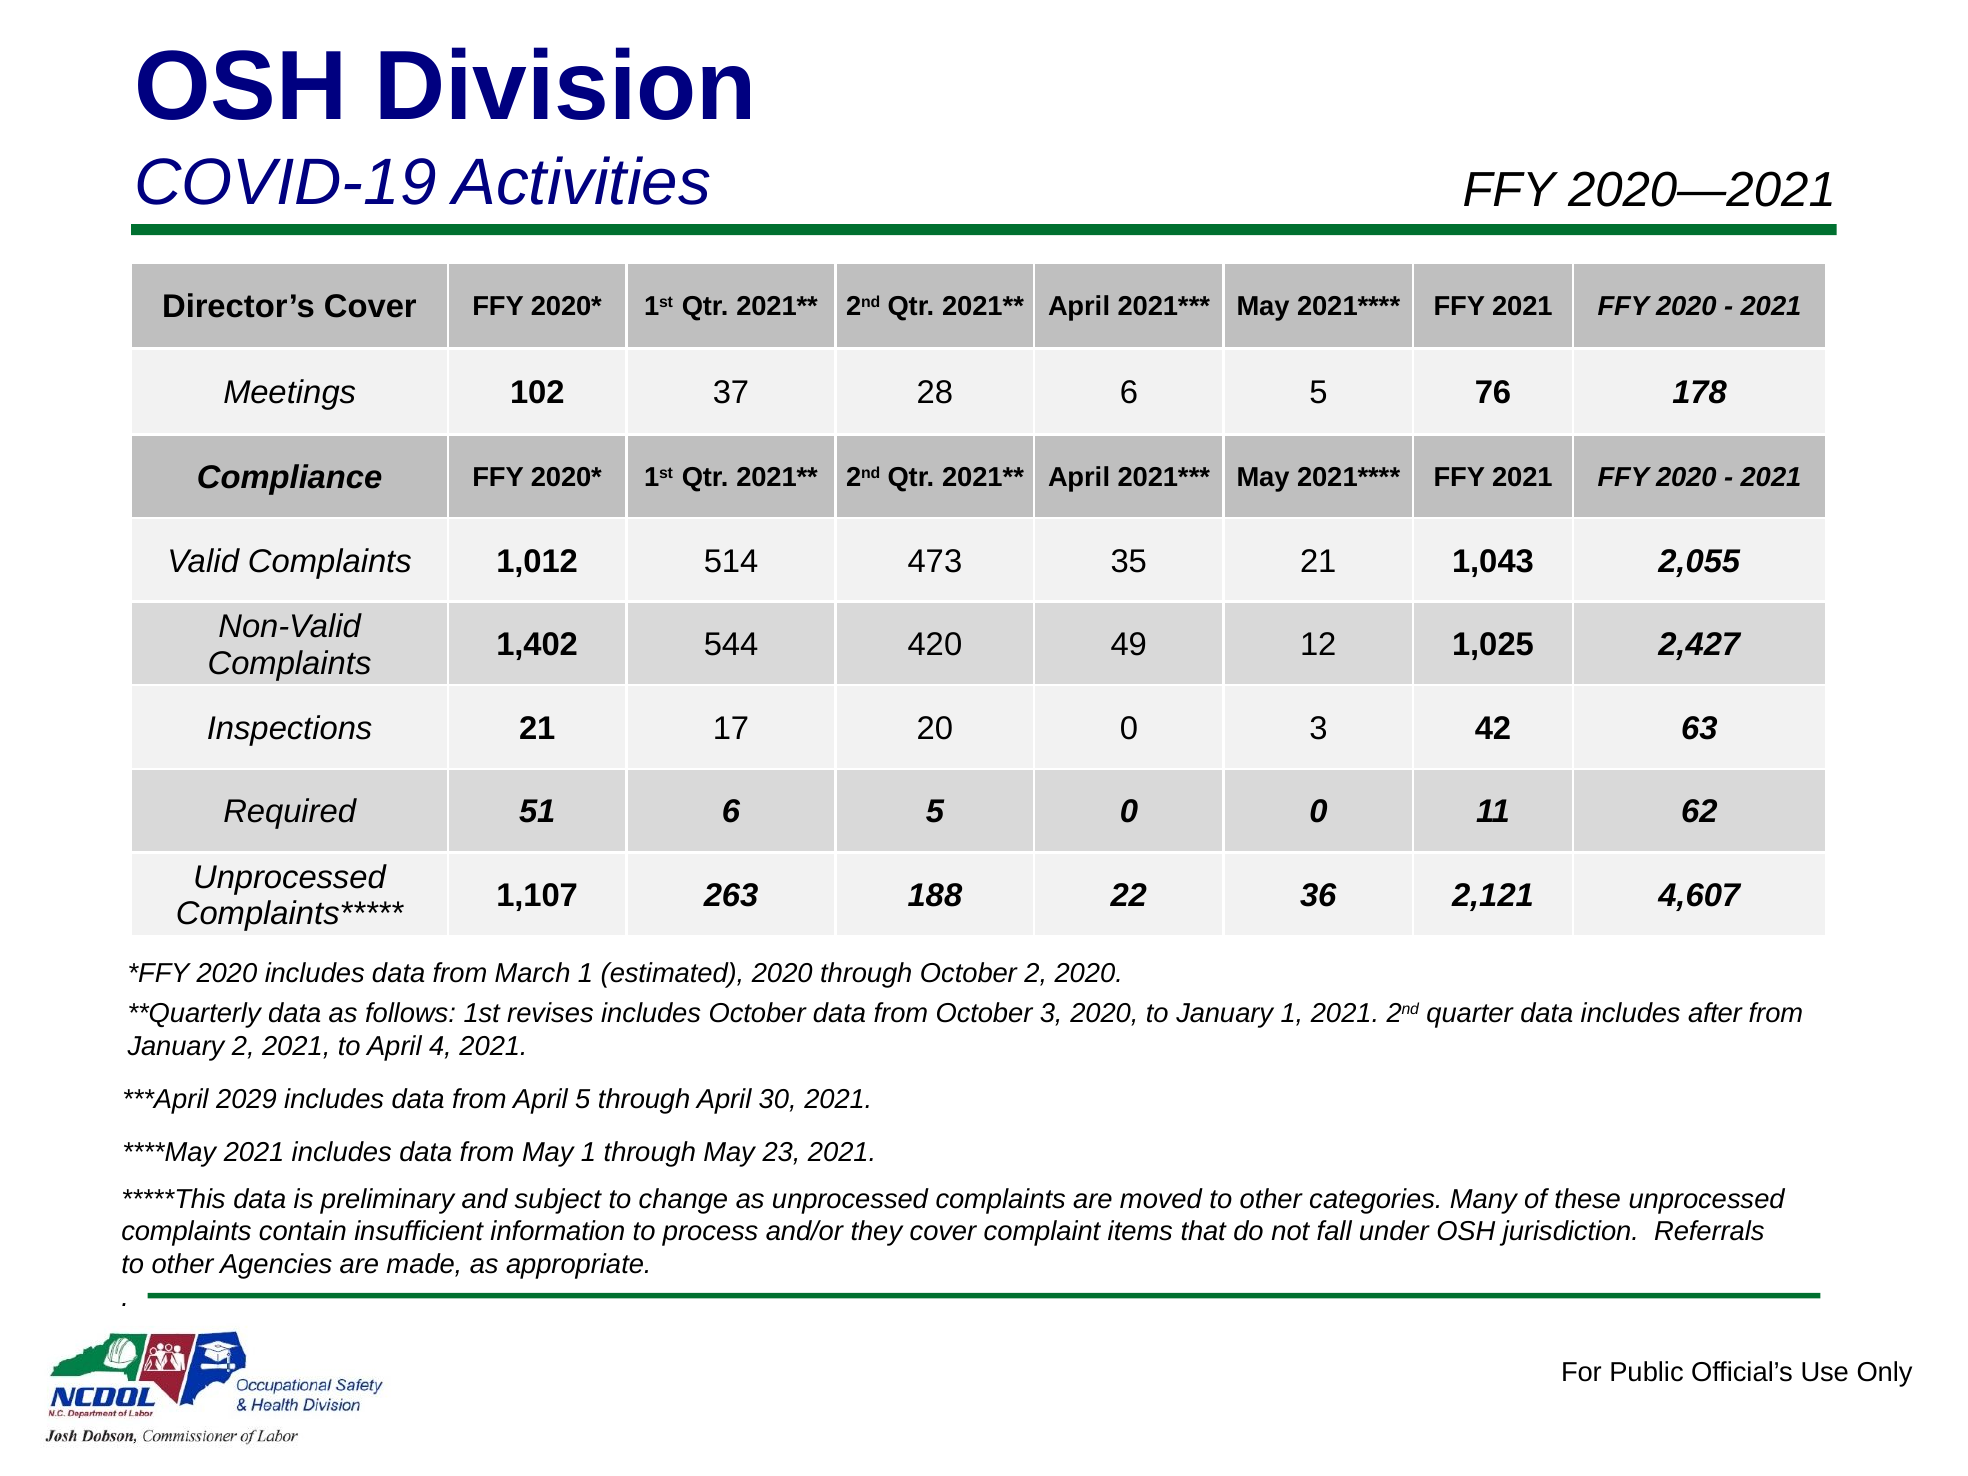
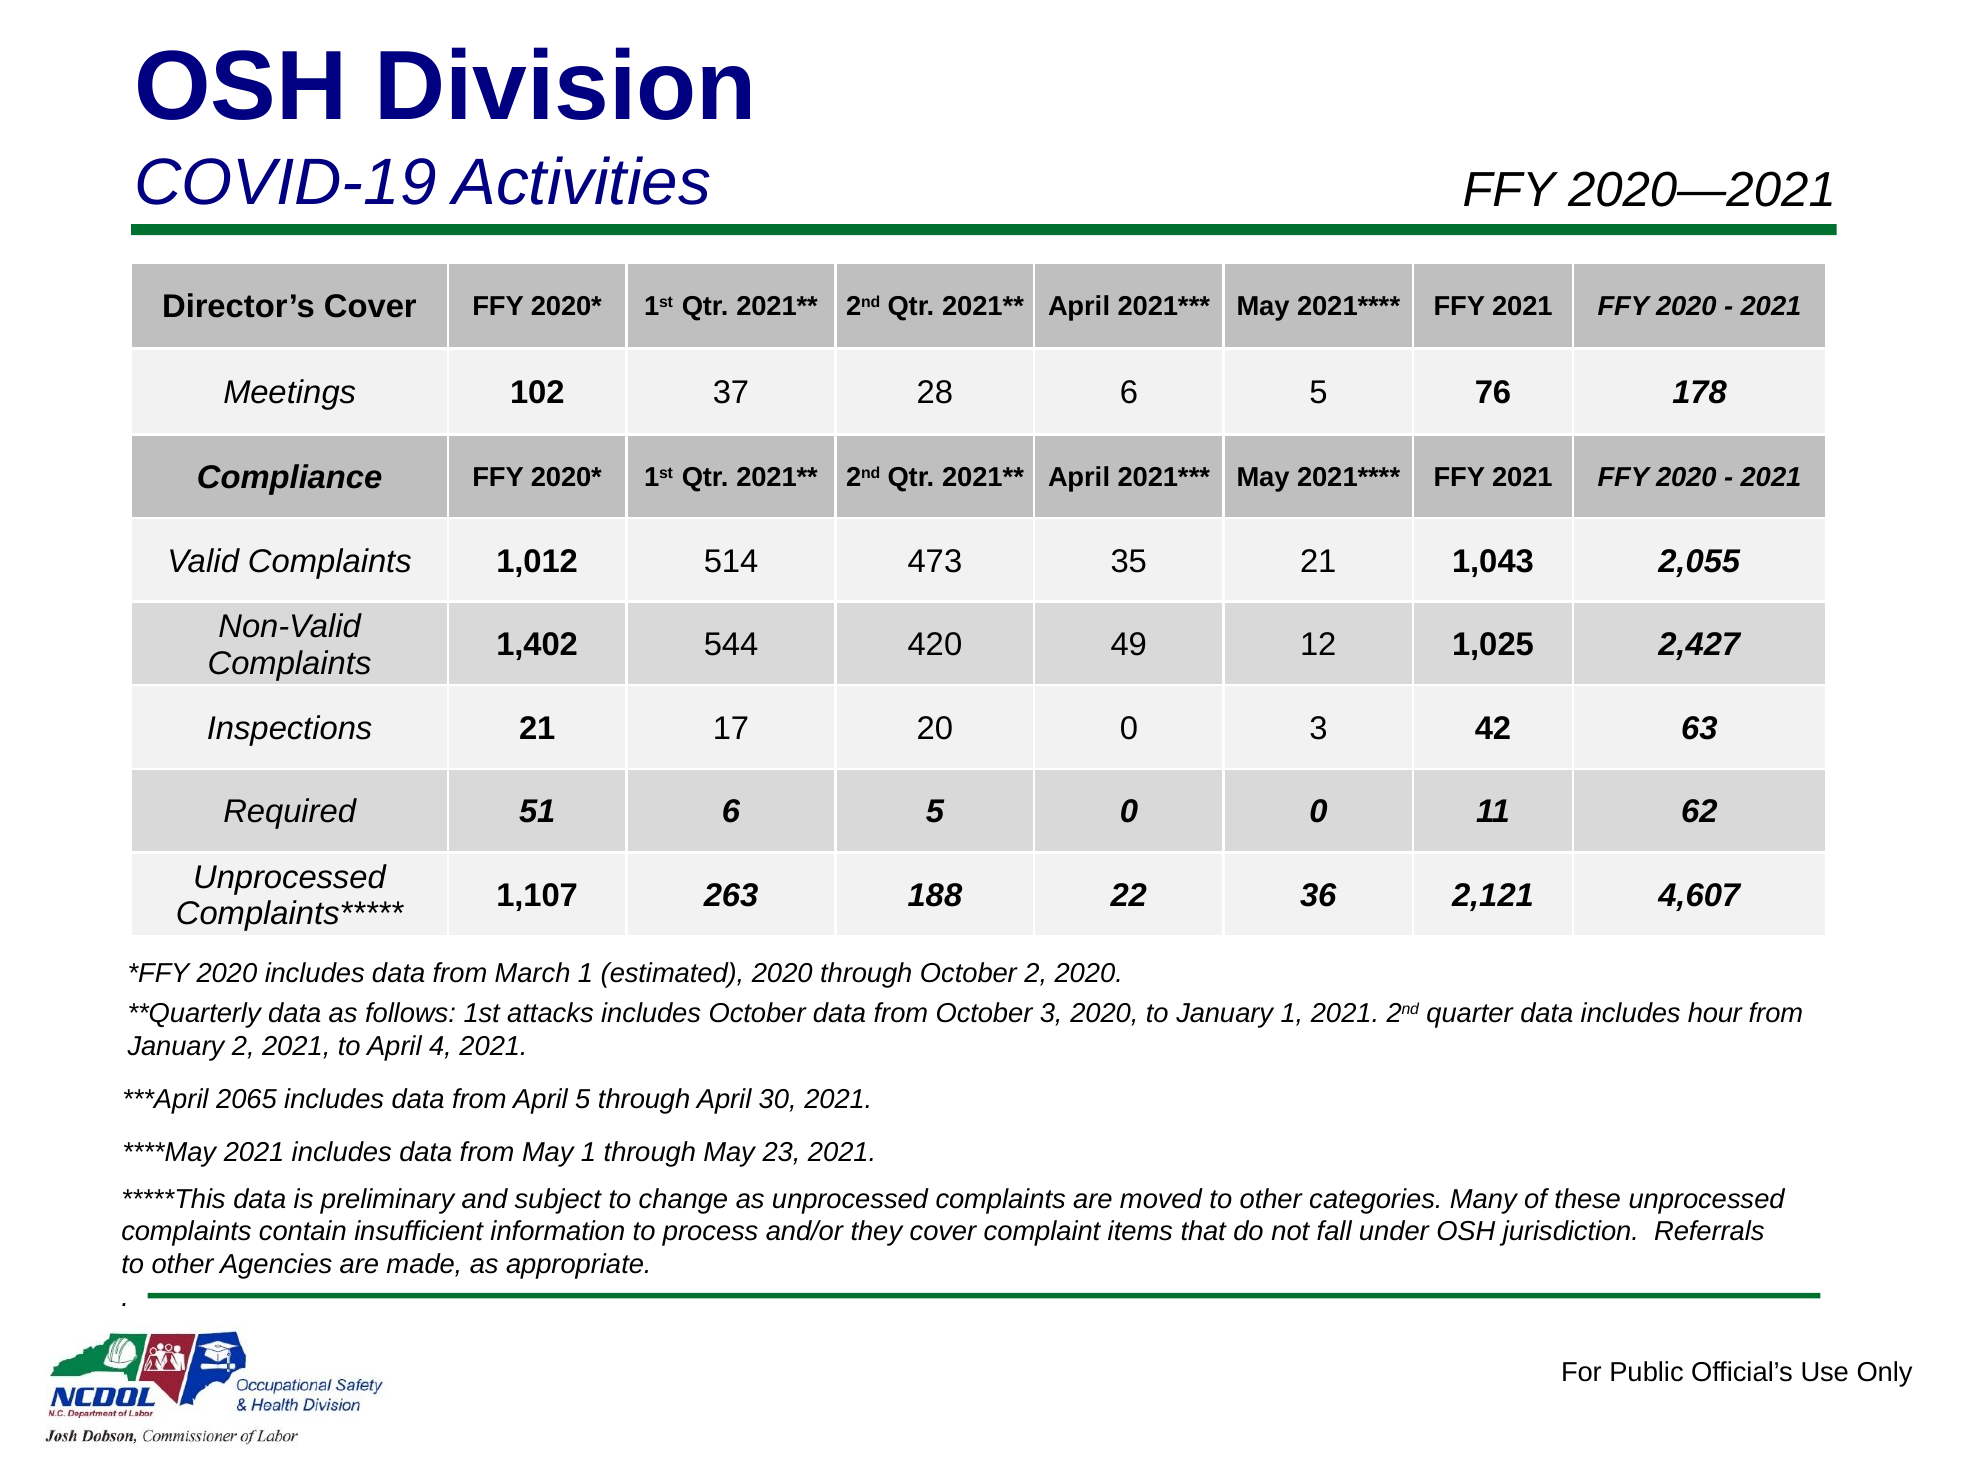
revises: revises -> attacks
after: after -> hour
2029: 2029 -> 2065
